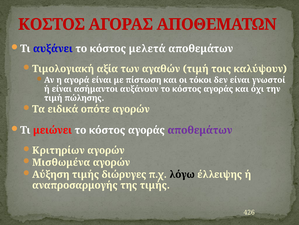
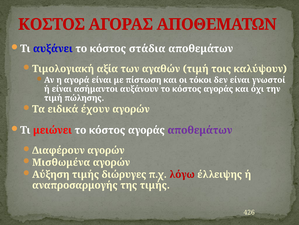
μελετά: μελετά -> στάδια
οπότε: οπότε -> έχουν
Κριτηρίων: Κριτηρίων -> Διαφέρουν
λόγω colour: black -> red
